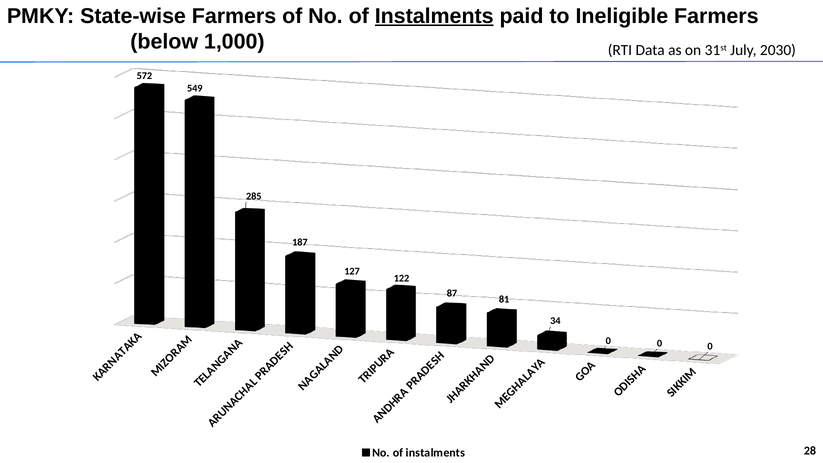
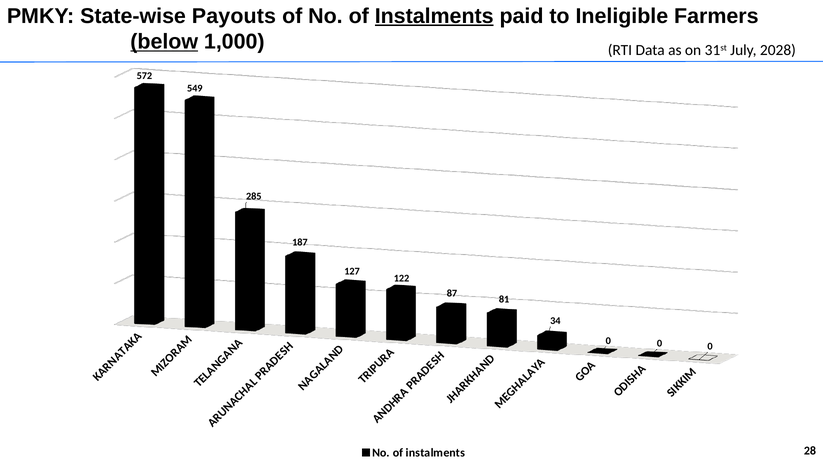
State-wise Farmers: Farmers -> Payouts
below underline: none -> present
2030: 2030 -> 2028
